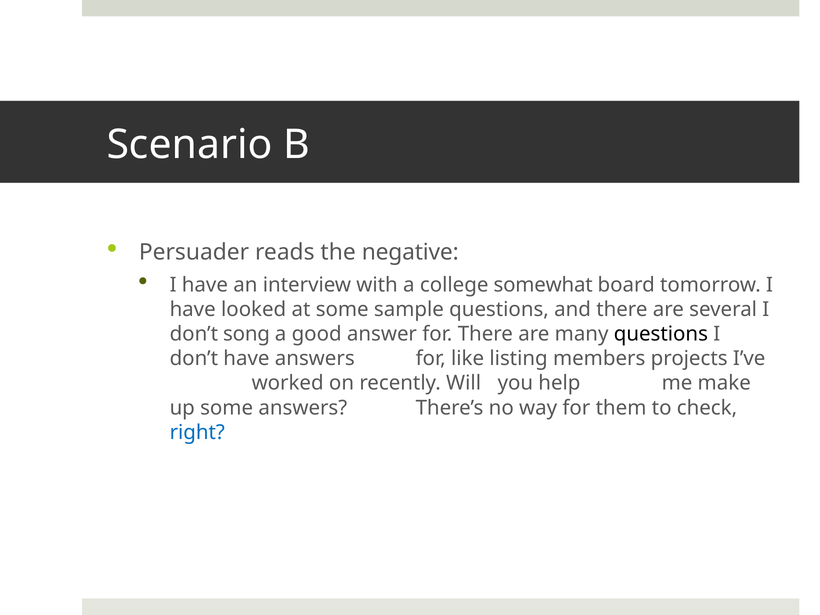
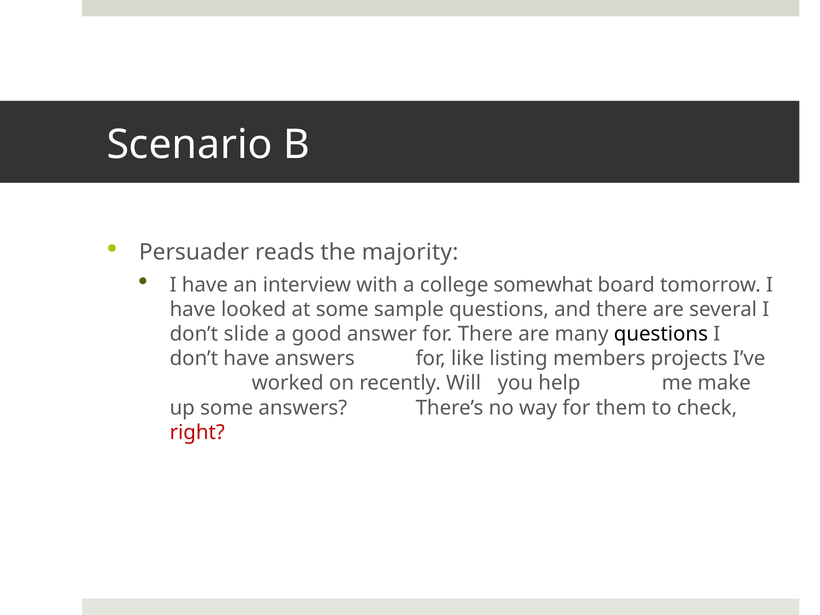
negative: negative -> majority
song: song -> slide
right colour: blue -> red
